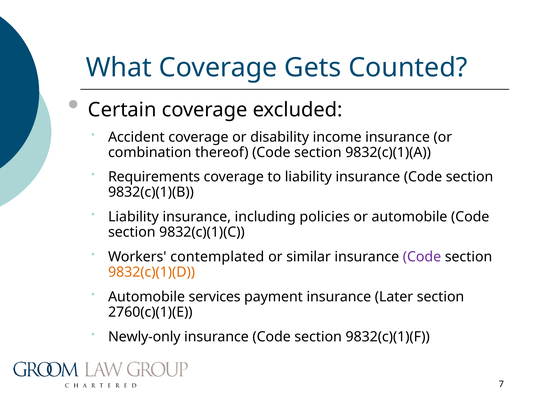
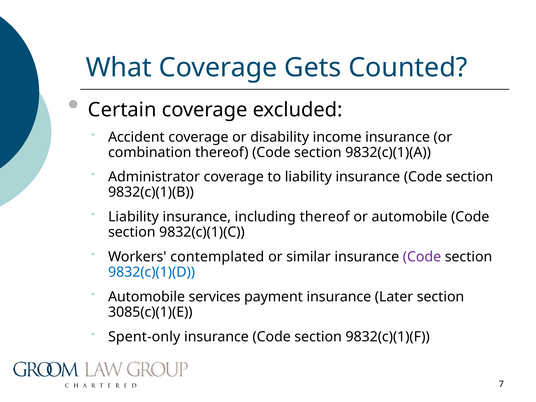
Requirements: Requirements -> Administrator
including policies: policies -> thereof
9832(c)(1)(D colour: orange -> blue
2760(c)(1)(E: 2760(c)(1)(E -> 3085(c)(1)(E
Newly-only: Newly-only -> Spent-only
